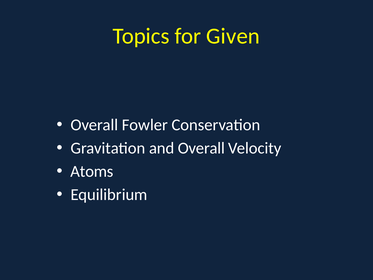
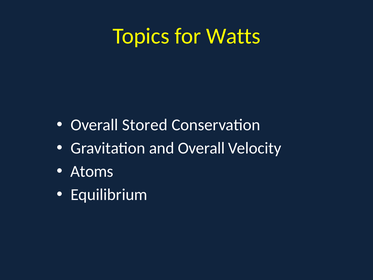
Given: Given -> Watts
Fowler: Fowler -> Stored
